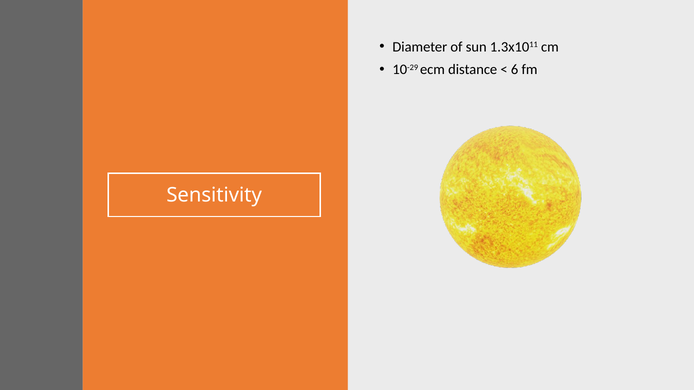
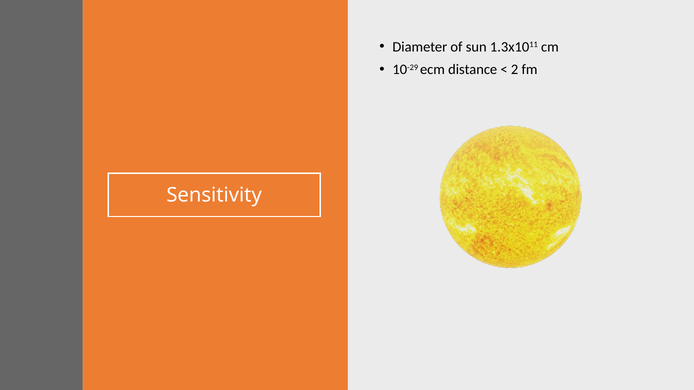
6: 6 -> 2
